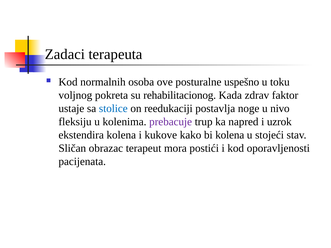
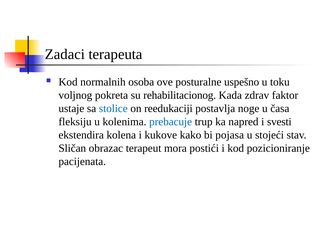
nivo: nivo -> časa
prebacuje colour: purple -> blue
uzrok: uzrok -> svesti
bi kolena: kolena -> pojasa
oporavljenosti: oporavljenosti -> pozicioniranje
